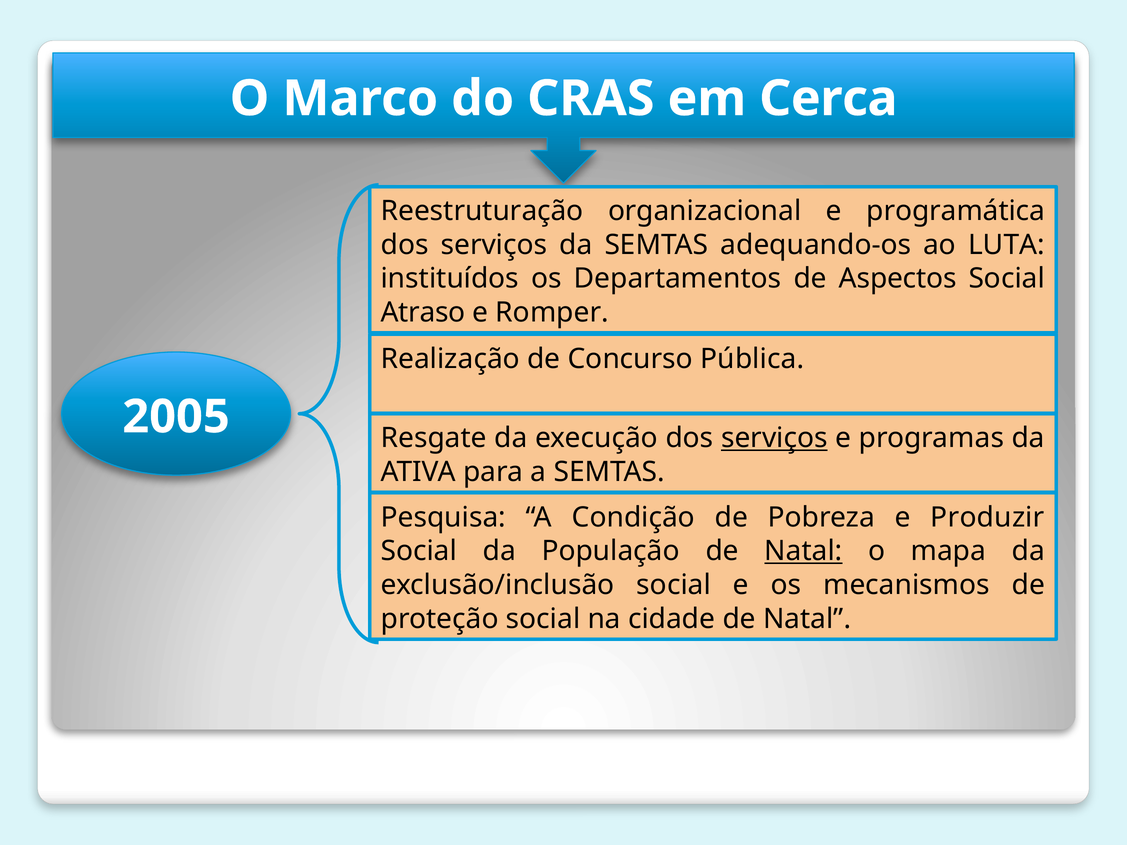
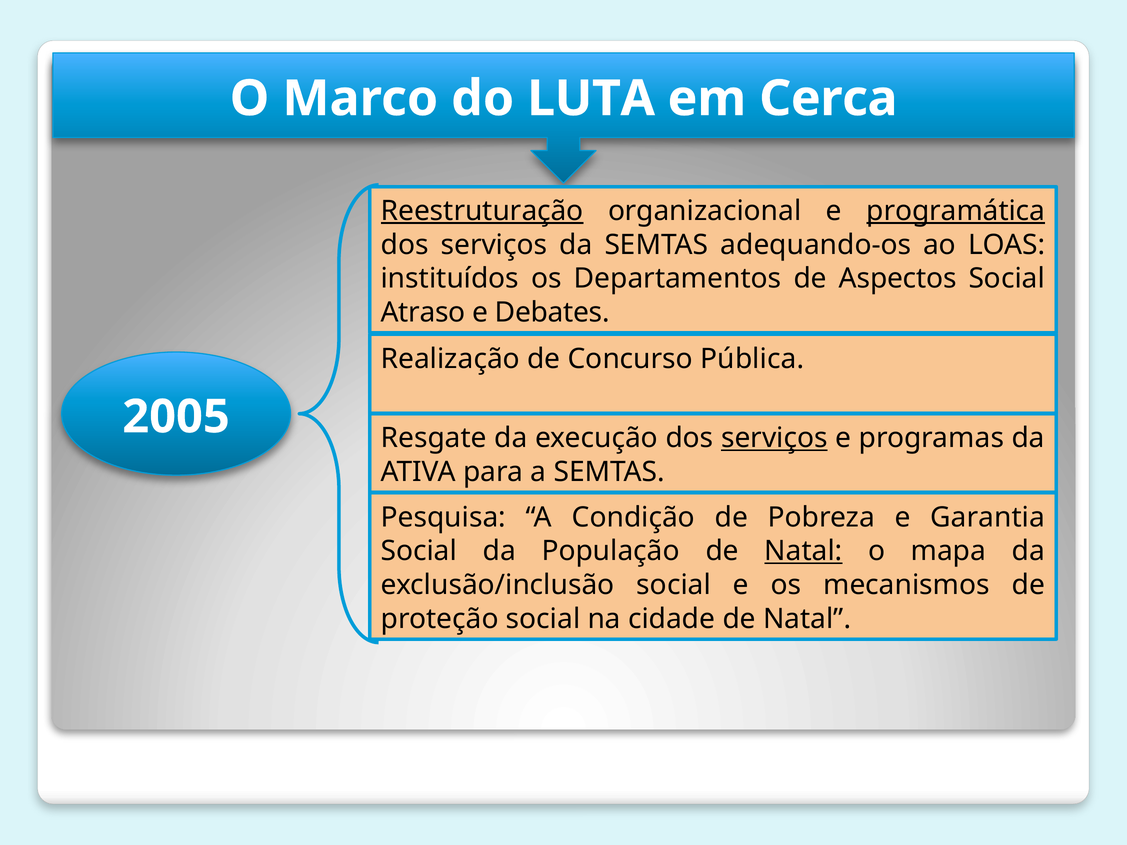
CRAS: CRAS -> LUTA
Reestruturação underline: none -> present
programática underline: none -> present
LUTA: LUTA -> LOAS
Romper: Romper -> Debates
Produzir: Produzir -> Garantia
